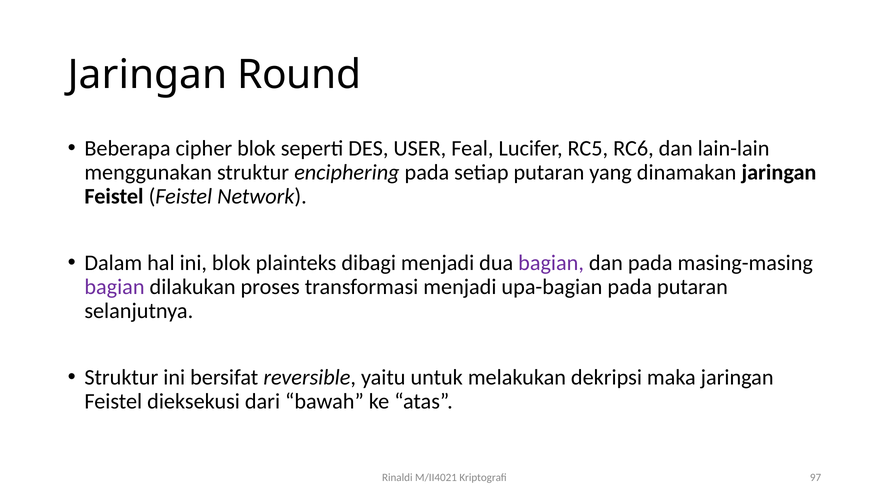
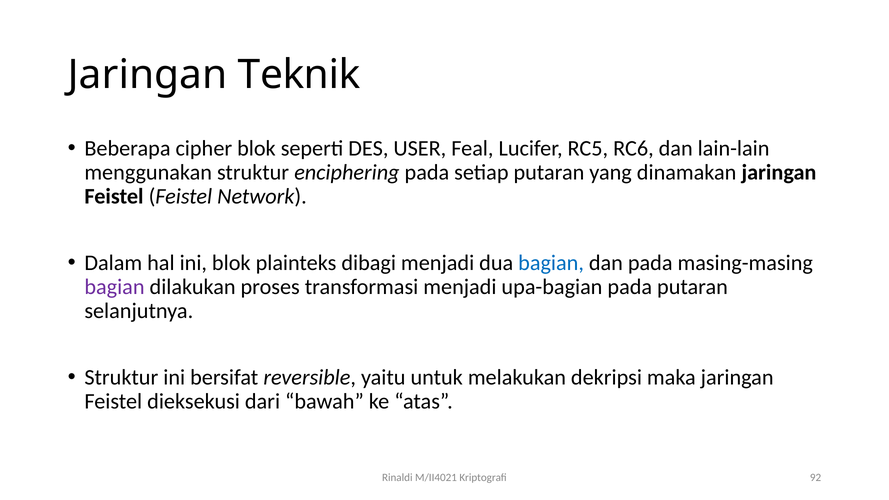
Round: Round -> Teknik
bagian at (551, 263) colour: purple -> blue
97: 97 -> 92
